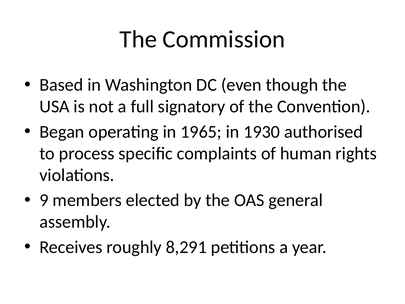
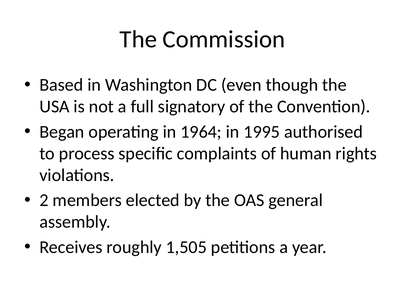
1965: 1965 -> 1964
1930: 1930 -> 1995
9: 9 -> 2
8,291: 8,291 -> 1,505
